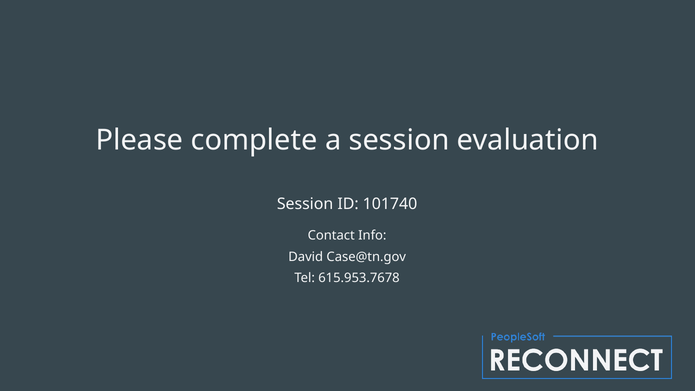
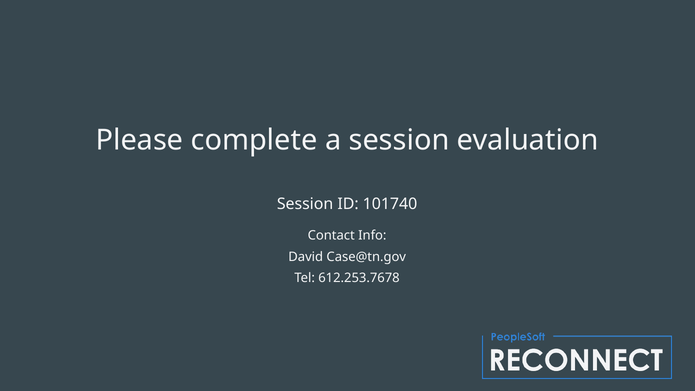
615.953.7678: 615.953.7678 -> 612.253.7678
